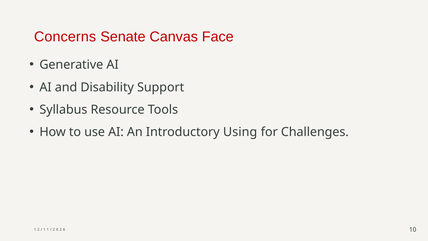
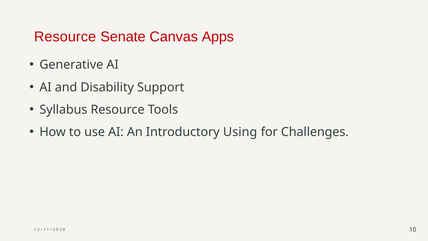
Concerns at (65, 37): Concerns -> Resource
Face: Face -> Apps
